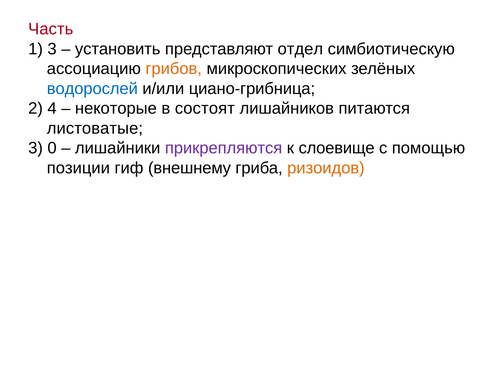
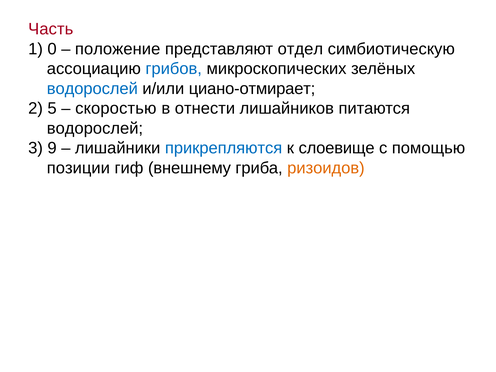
1 3: 3 -> 0
установить: установить -> положение
грибов colour: orange -> blue
циано-грибница: циано-грибница -> циано-отмирает
4: 4 -> 5
некоторые: некоторые -> скоростью
состоят: состоят -> отнести
листоватые at (95, 128): листоватые -> водорослей
0: 0 -> 9
прикрепляются colour: purple -> blue
